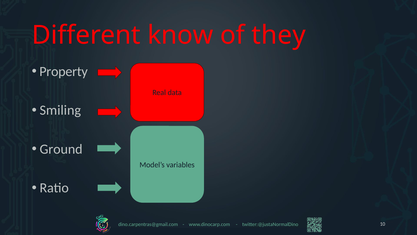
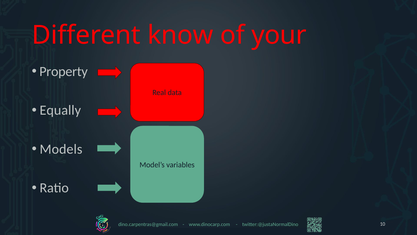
they: they -> your
Smiling: Smiling -> Equally
Ground: Ground -> Models
